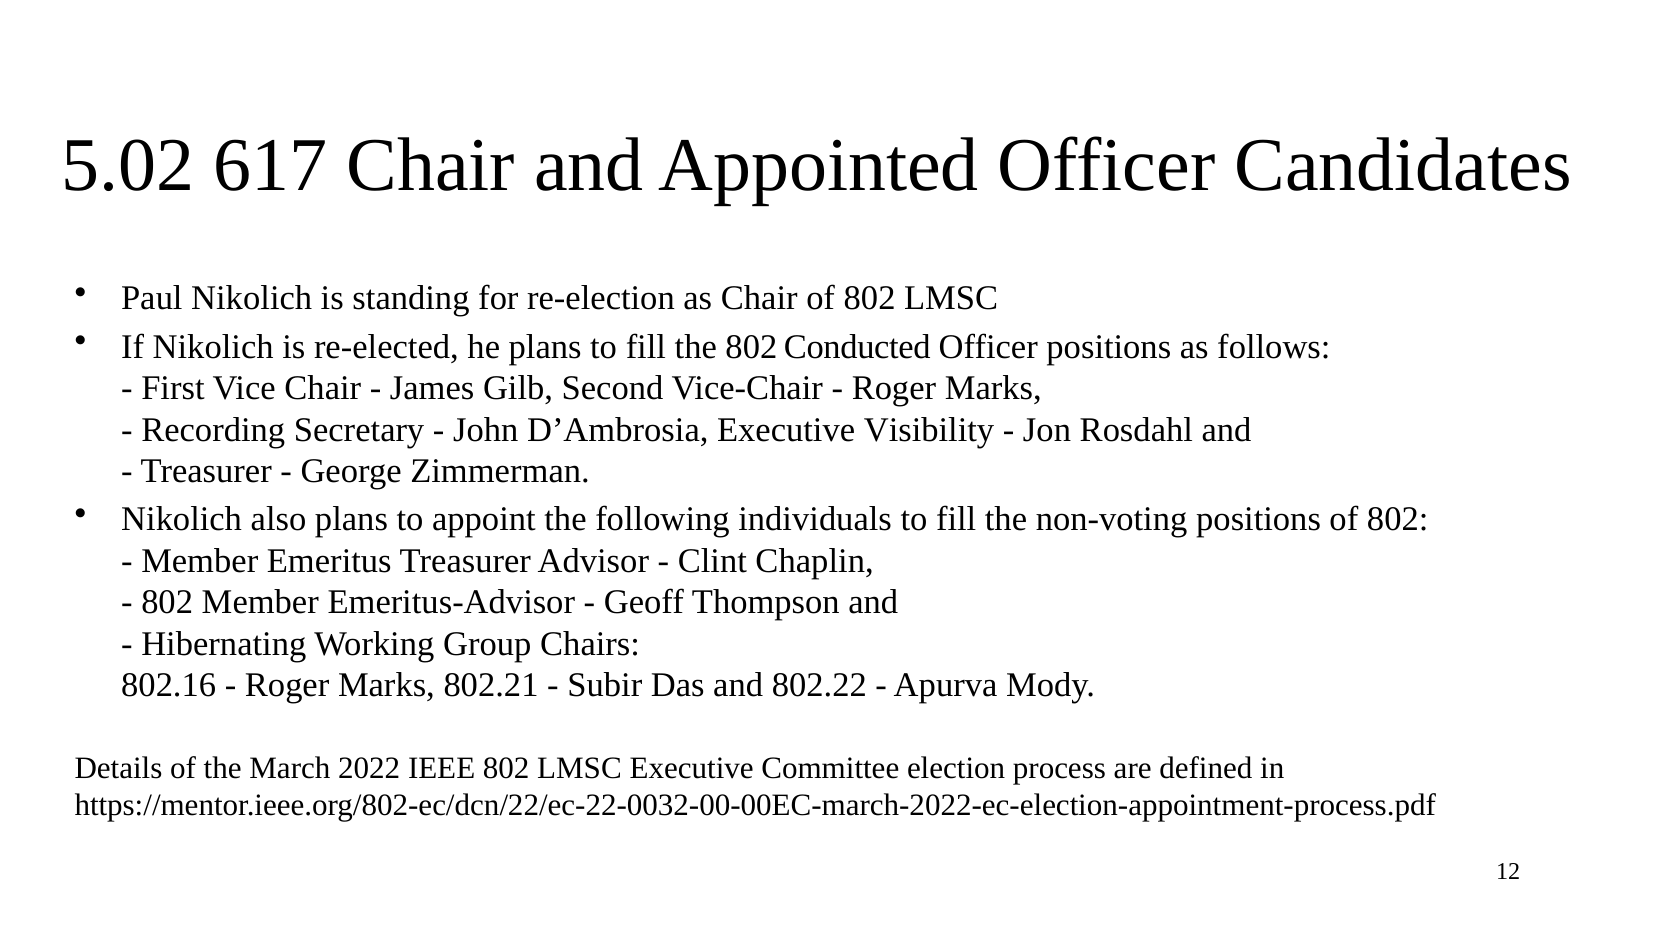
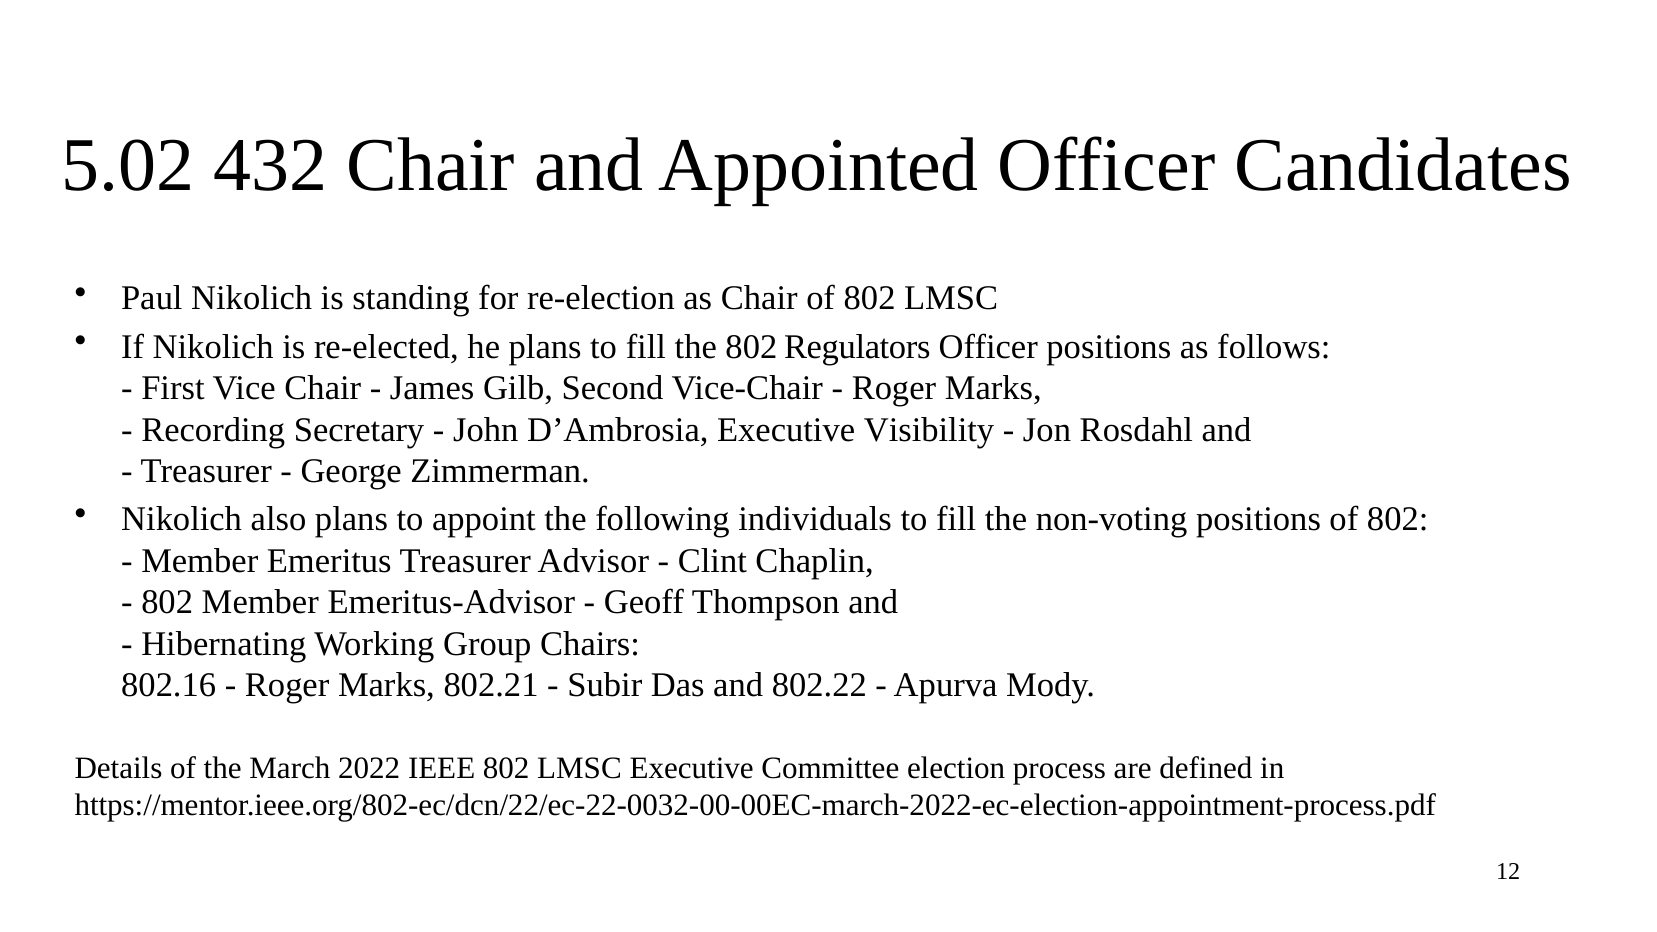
617: 617 -> 432
Conducted: Conducted -> Regulators
